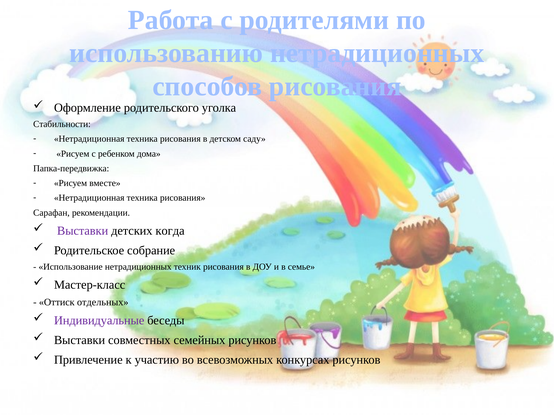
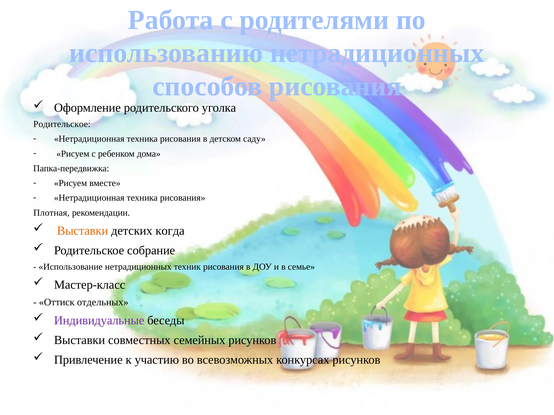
Стабильности at (62, 124): Стабильности -> Родительское
Сарафан: Сарафан -> Плотная
Выставки at (83, 231) colour: purple -> orange
